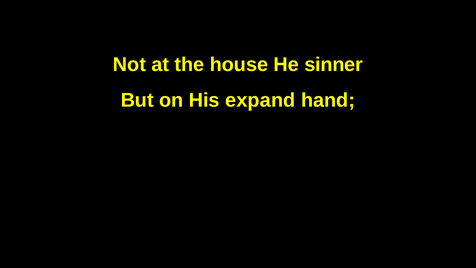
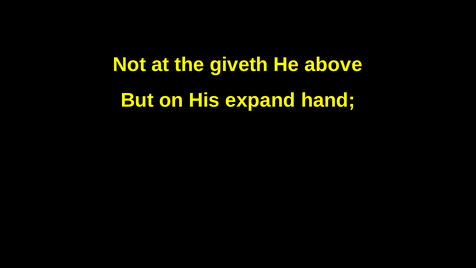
house: house -> giveth
sinner: sinner -> above
